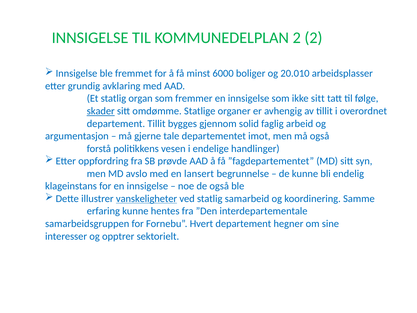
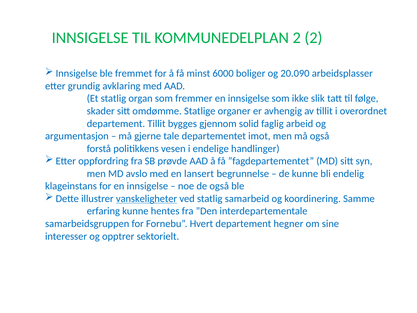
20.010: 20.010 -> 20.090
ikke sitt: sitt -> slik
skader underline: present -> none
